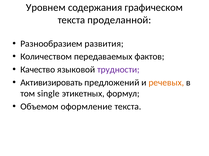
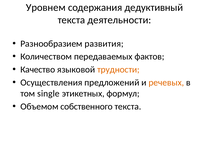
графическом: графическом -> дедуктивный
проделанной: проделанной -> деятельности
трудности colour: purple -> orange
Активизировать: Активизировать -> Осуществления
оформление: оформление -> собственного
